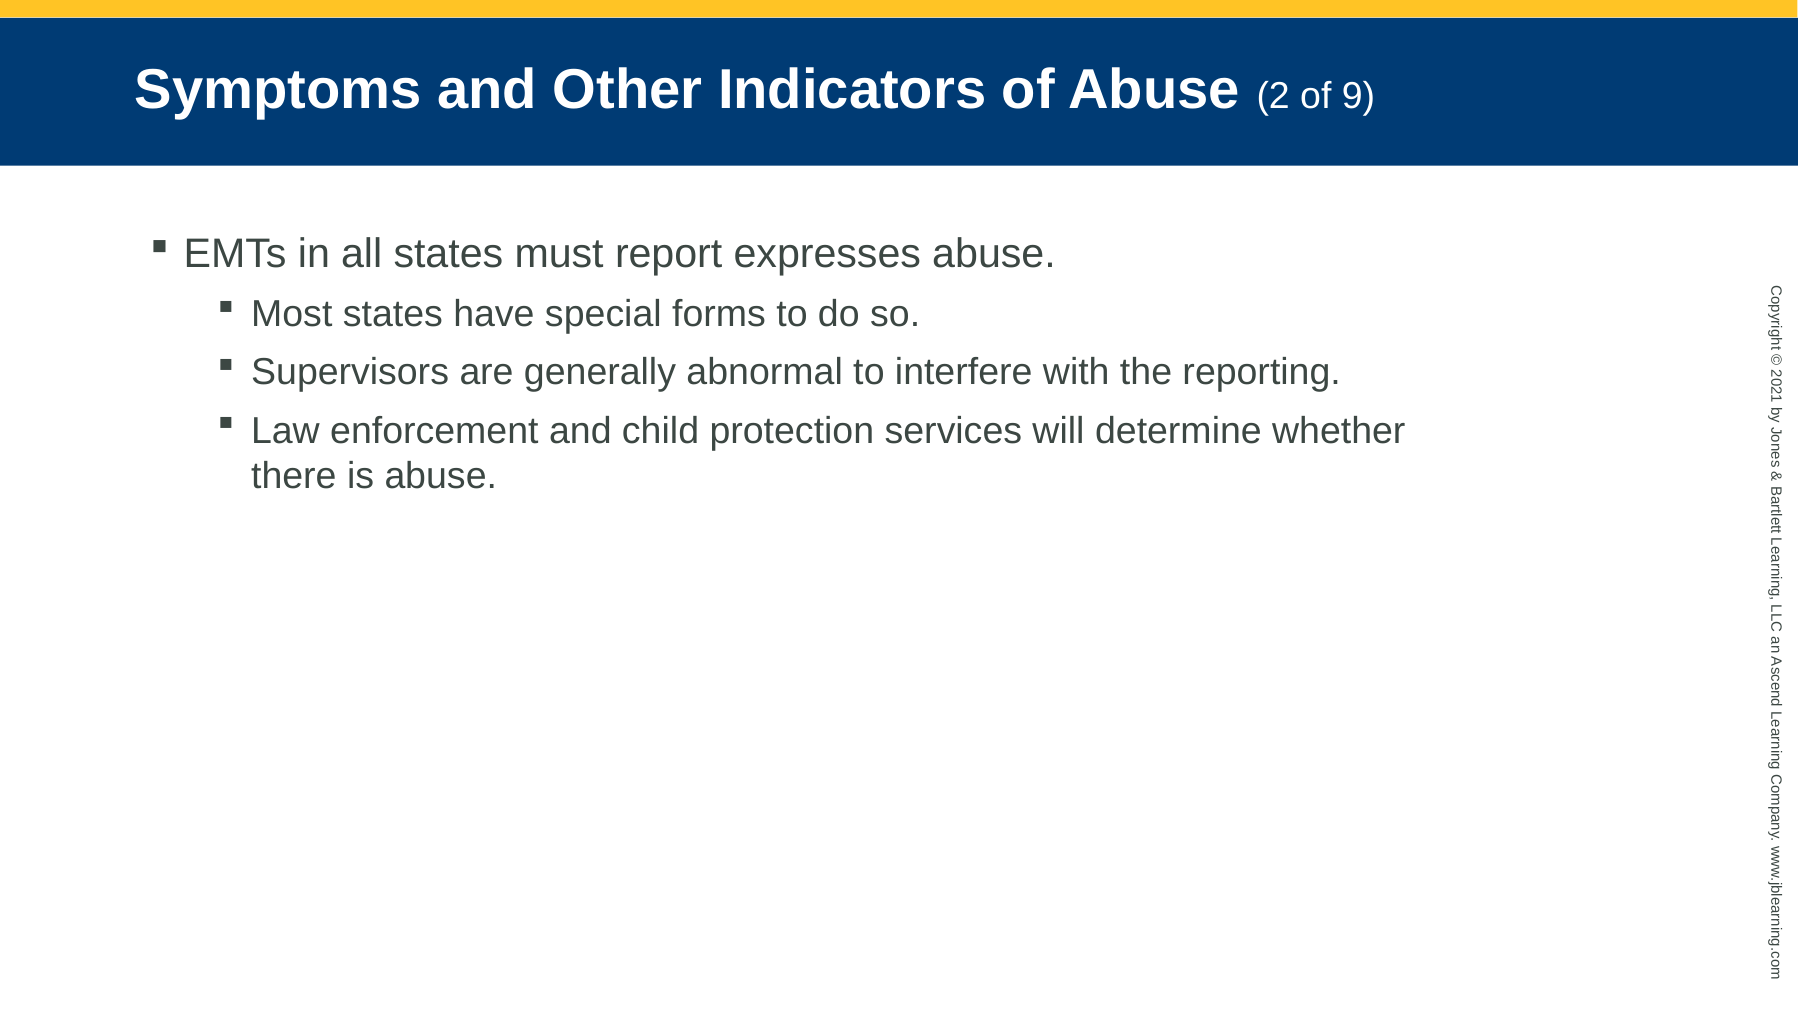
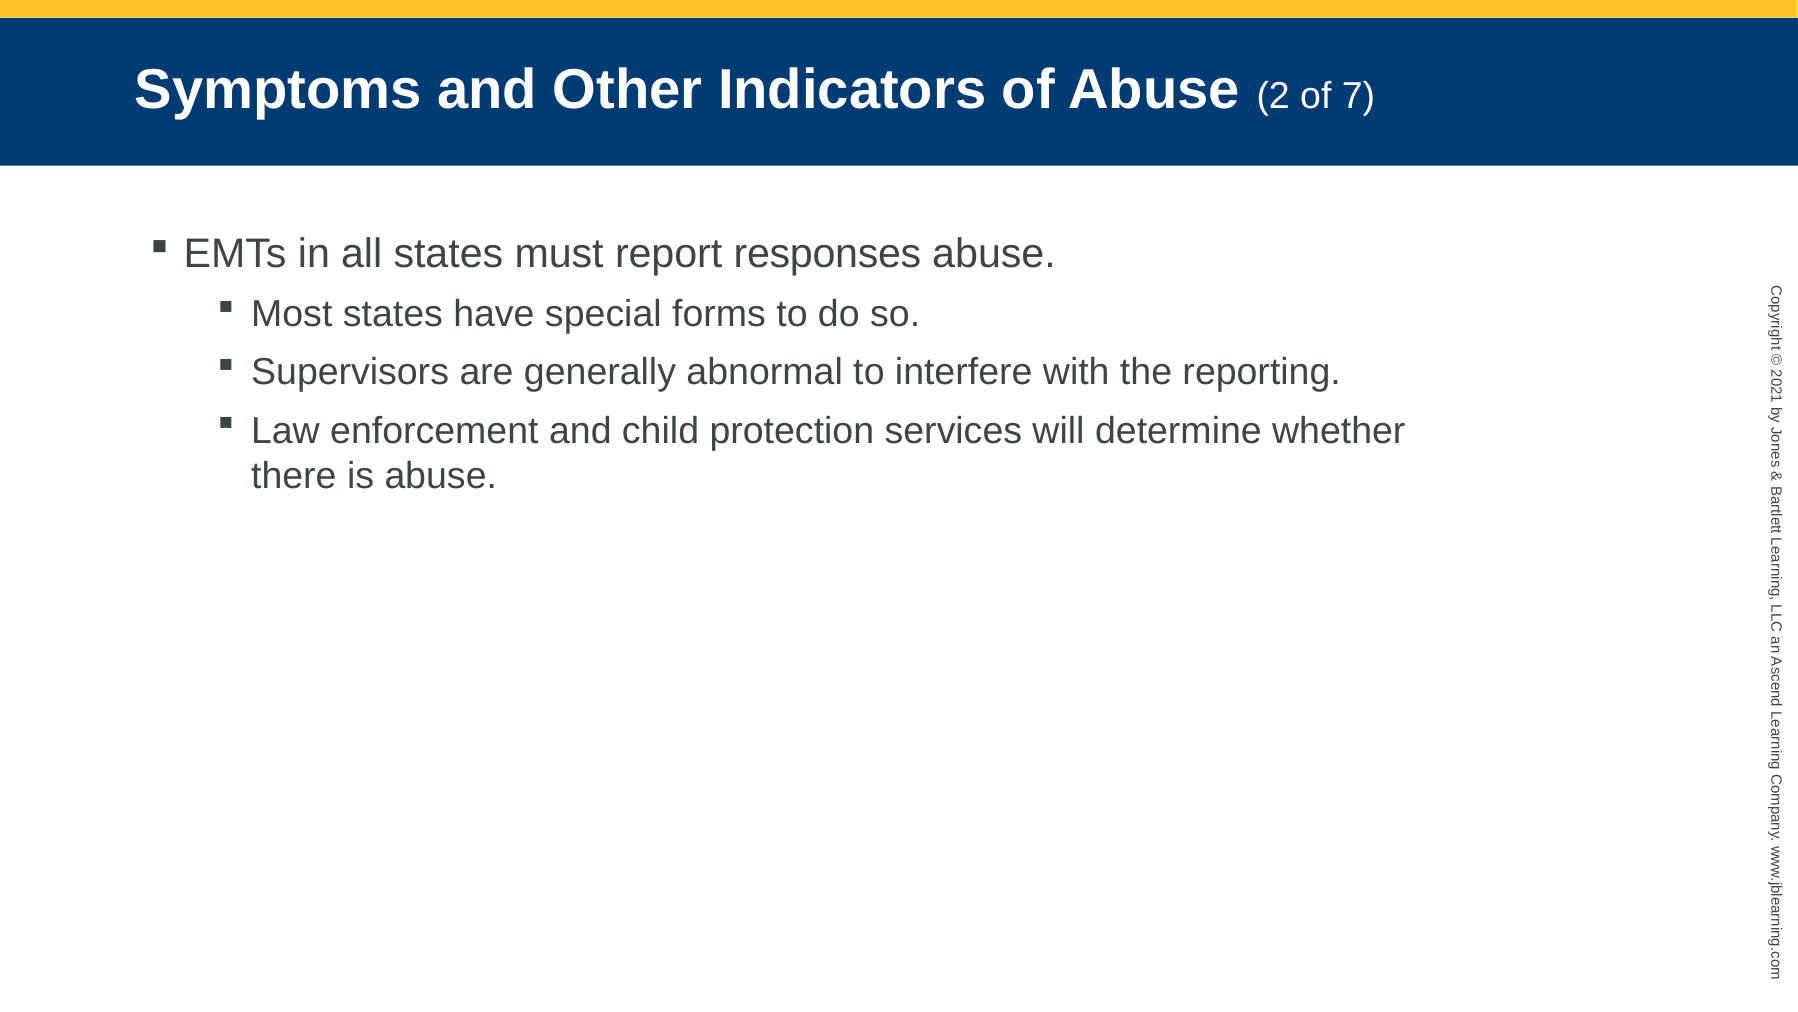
9: 9 -> 7
expresses: expresses -> responses
